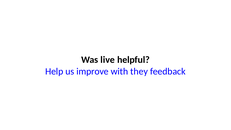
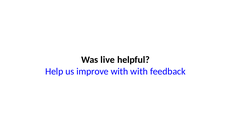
with they: they -> with
